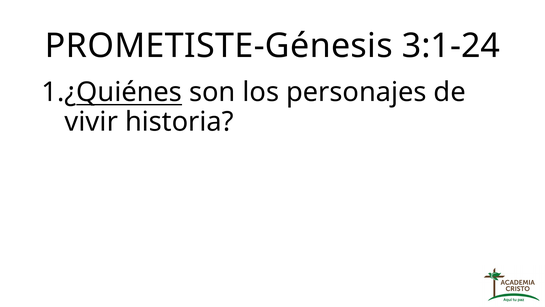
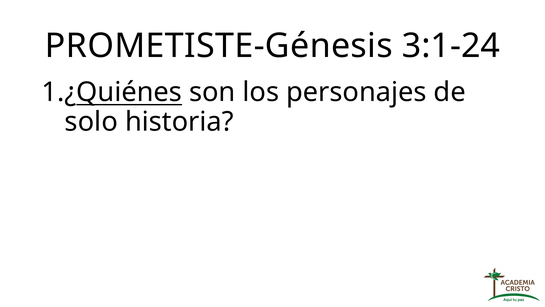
vivir: vivir -> solo
